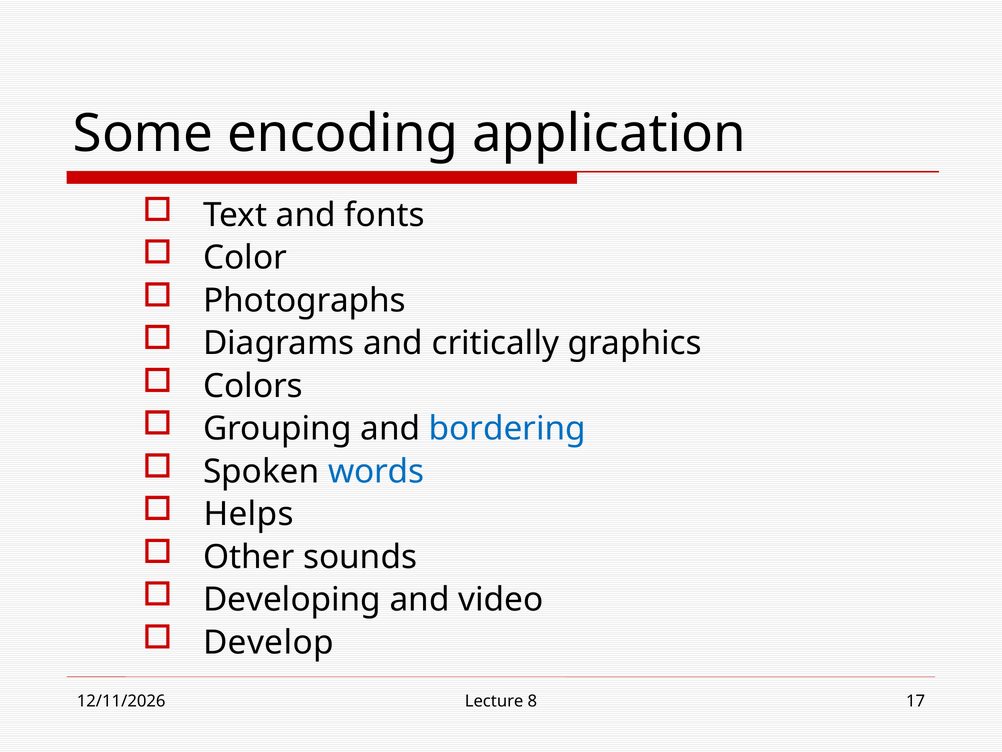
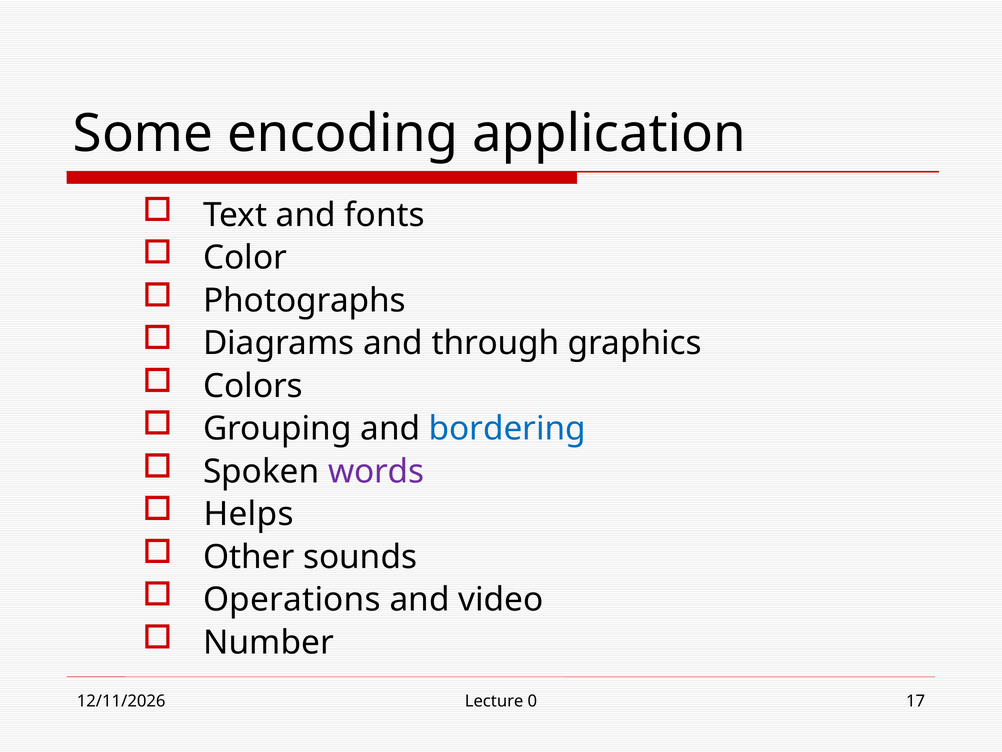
critically: critically -> through
words colour: blue -> purple
Developing: Developing -> Operations
Develop: Develop -> Number
8: 8 -> 0
